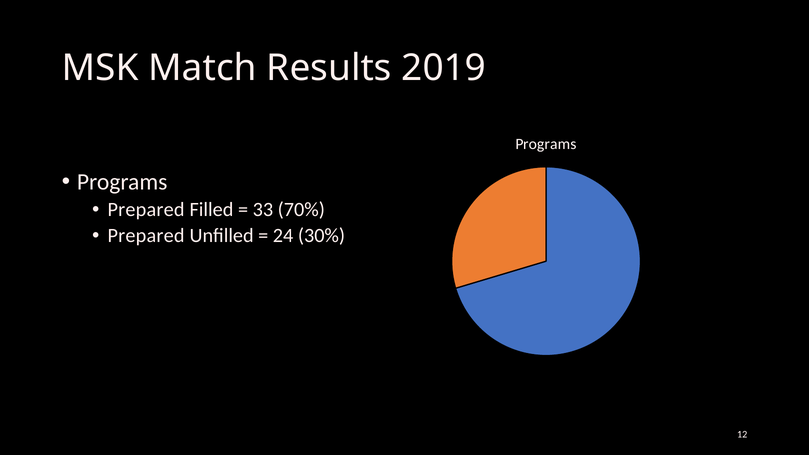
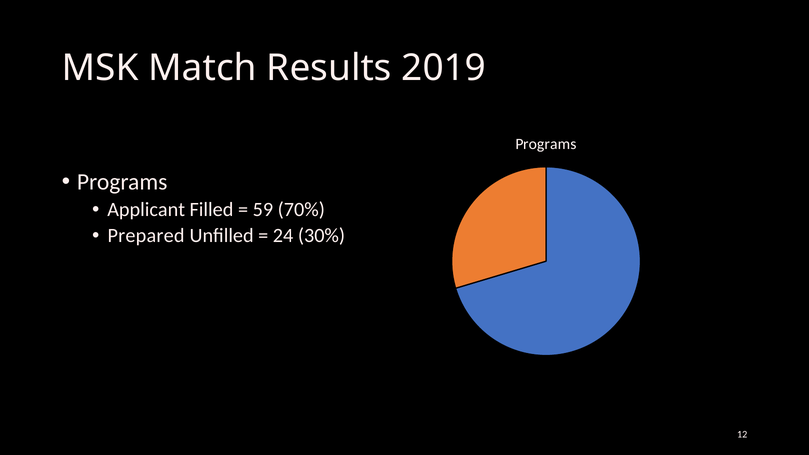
Prepared at (146, 210): Prepared -> Applicant
33: 33 -> 59
